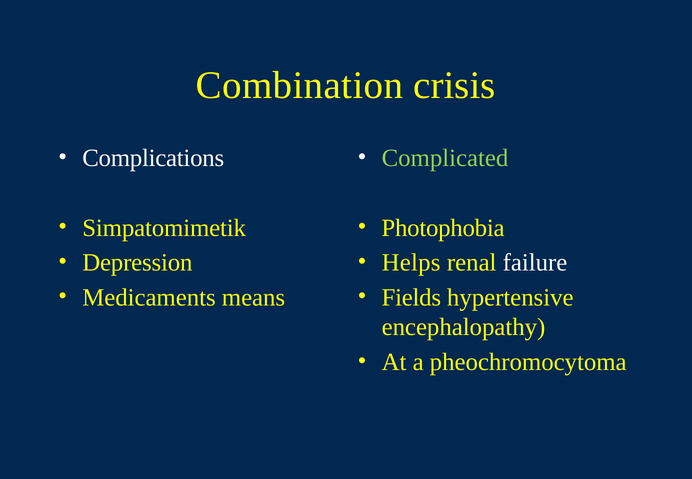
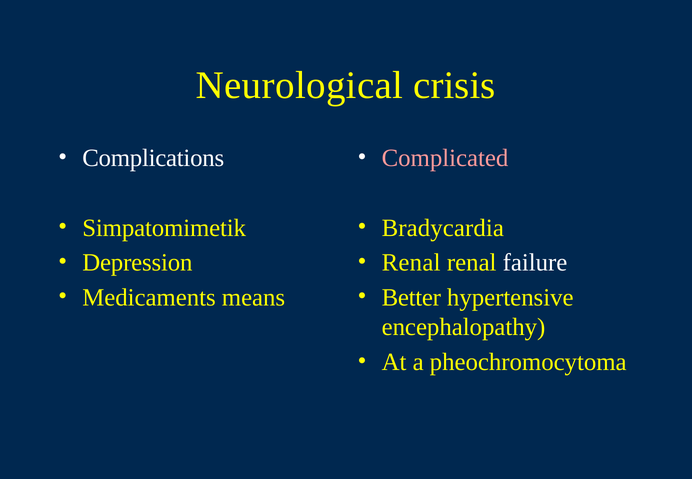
Combination: Combination -> Neurological
Complicated colour: light green -> pink
Photophobia: Photophobia -> Bradycardia
Helps at (411, 263): Helps -> Renal
Fields: Fields -> Better
